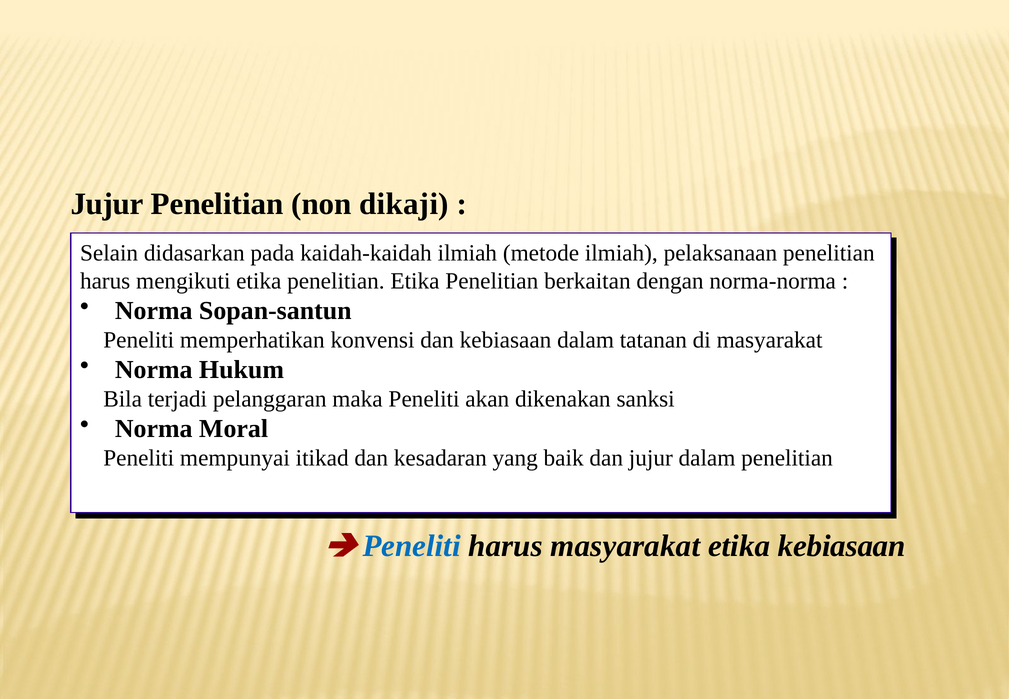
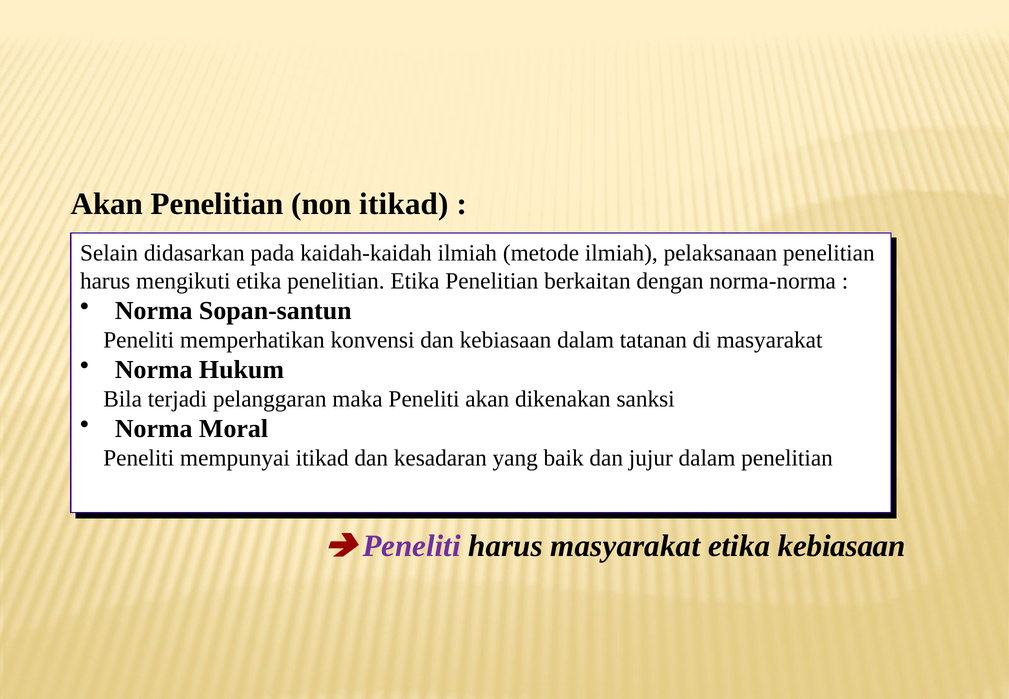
Jujur at (107, 204): Jujur -> Akan
non dikaji: dikaji -> itikad
Peneliti at (412, 545) colour: blue -> purple
